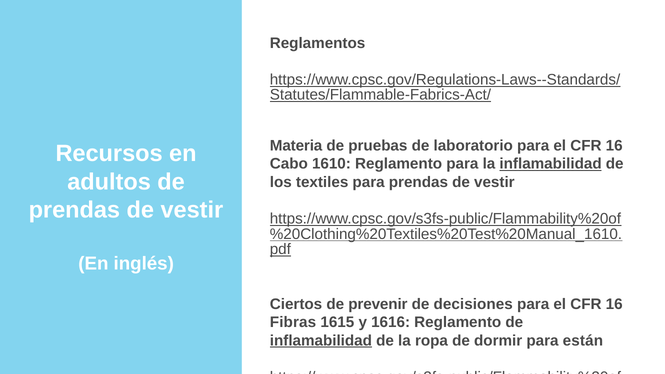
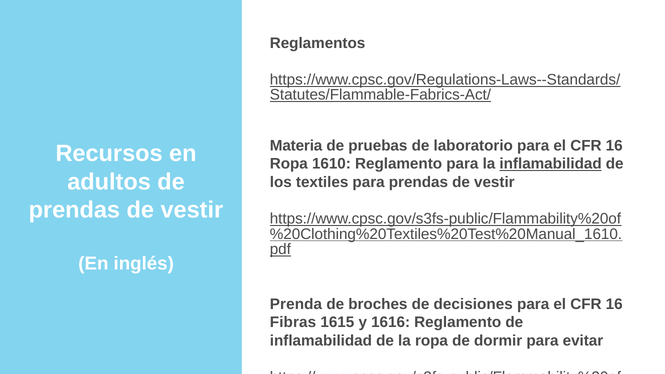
Cabo at (289, 164): Cabo -> Ropa
Ciertos: Ciertos -> Prenda
prevenir: prevenir -> broches
inflamabilidad at (321, 341) underline: present -> none
están: están -> evitar
